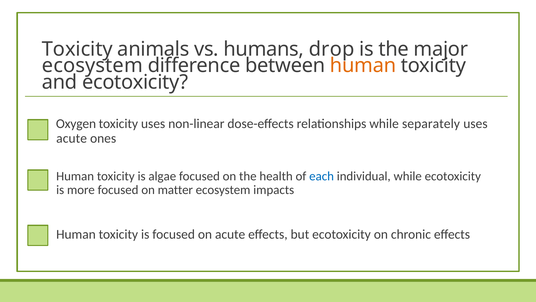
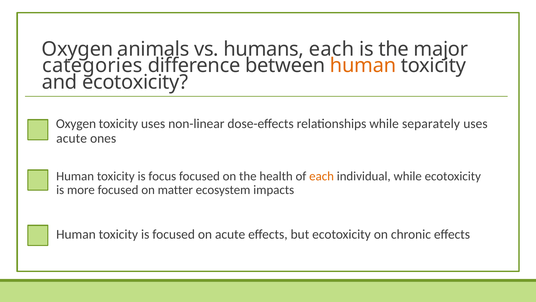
Toxicity at (77, 49): Toxicity -> Oxygen
humans drop: drop -> each
ecosystem at (92, 66): ecosystem -> categories
algae: algae -> focus
each at (322, 176) colour: blue -> orange
